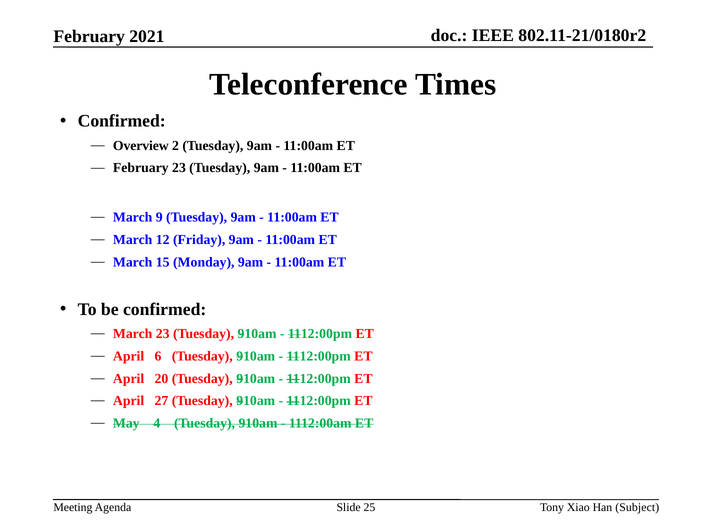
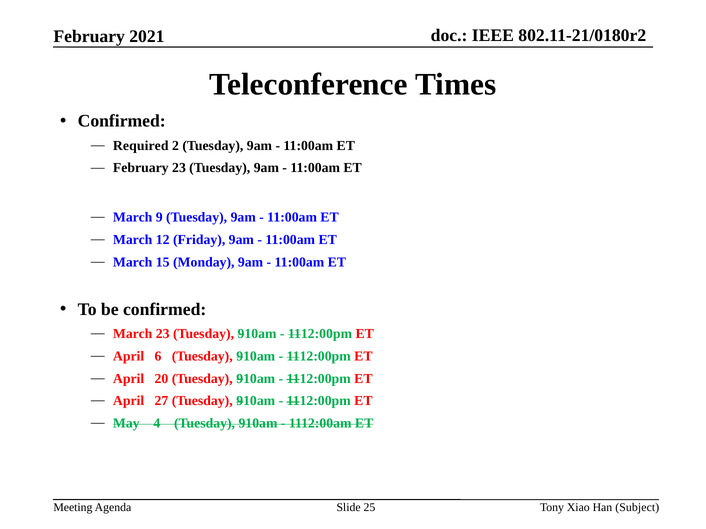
Overview: Overview -> Required
